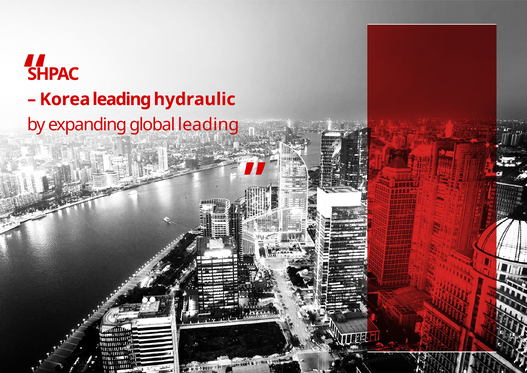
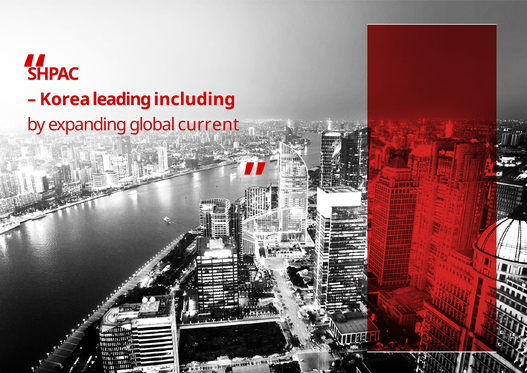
hydraulic: hydraulic -> including
global leading: leading -> current
